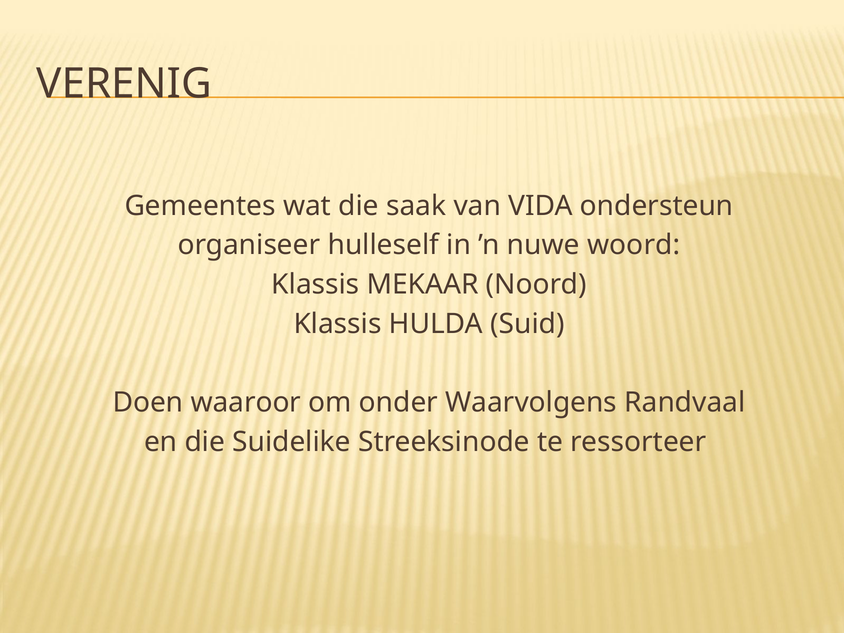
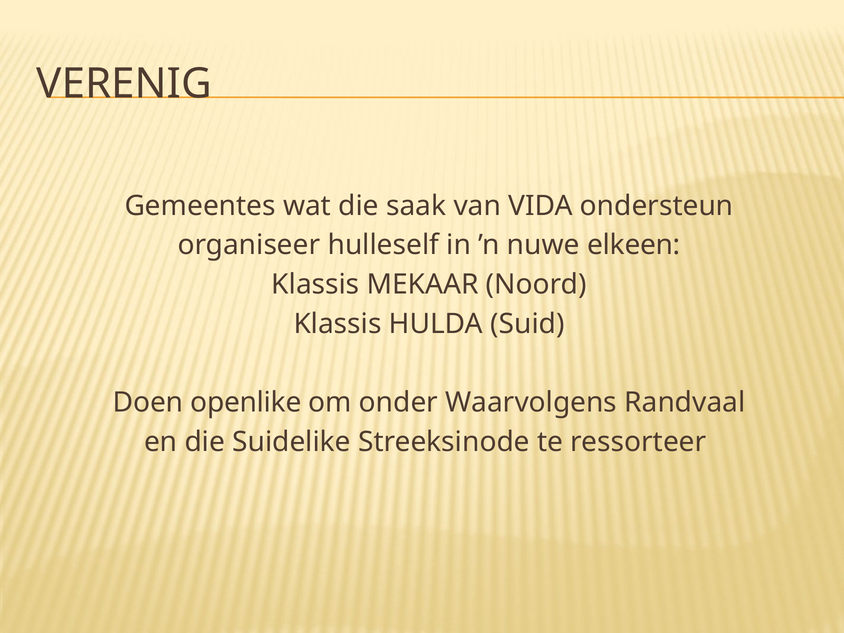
woord: woord -> elkeen
waaroor: waaroor -> openlike
